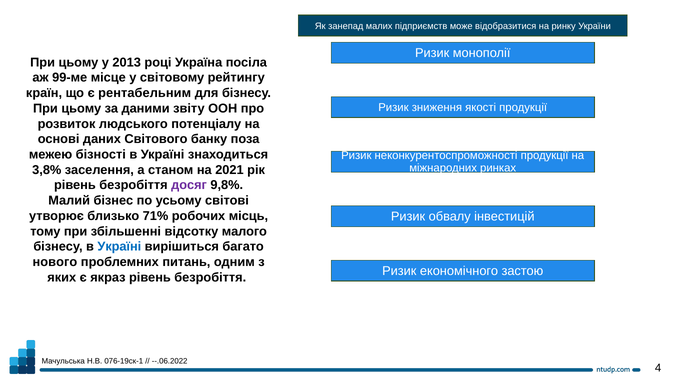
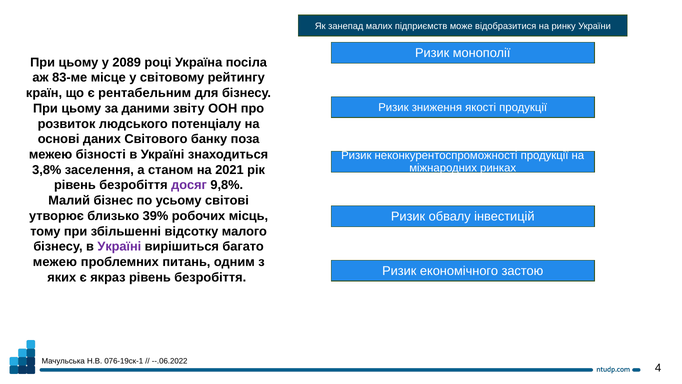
2013: 2013 -> 2089
99-ме: 99-ме -> 83-ме
71%: 71% -> 39%
Україні at (119, 246) colour: blue -> purple
нового at (55, 262): нового -> межею
